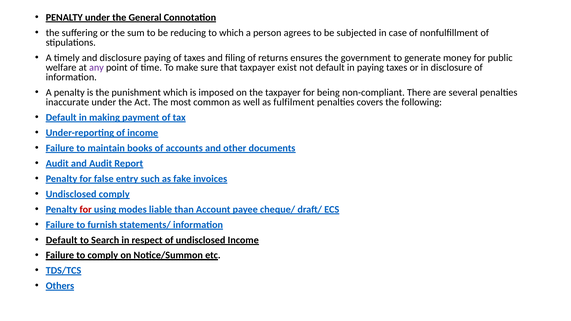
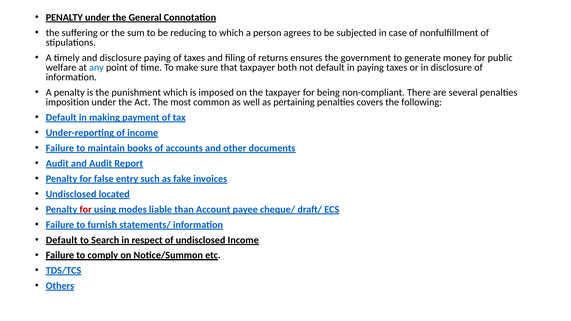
any colour: purple -> blue
exist: exist -> both
inaccurate: inaccurate -> imposition
fulfilment: fulfilment -> pertaining
Undisclosed comply: comply -> located
